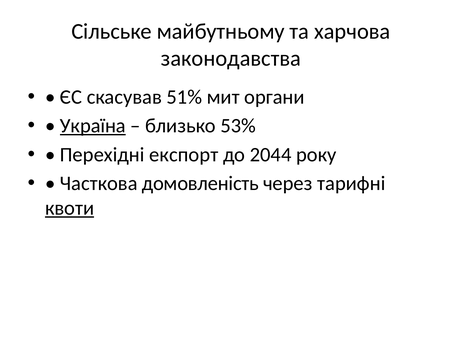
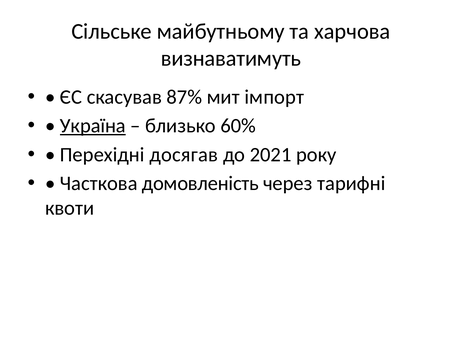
законодавства: законодавства -> визнаватимуть
51%: 51% -> 87%
органи: органи -> імпорт
53%: 53% -> 60%
експорт: експорт -> досягав
2044: 2044 -> 2021
квоти underline: present -> none
